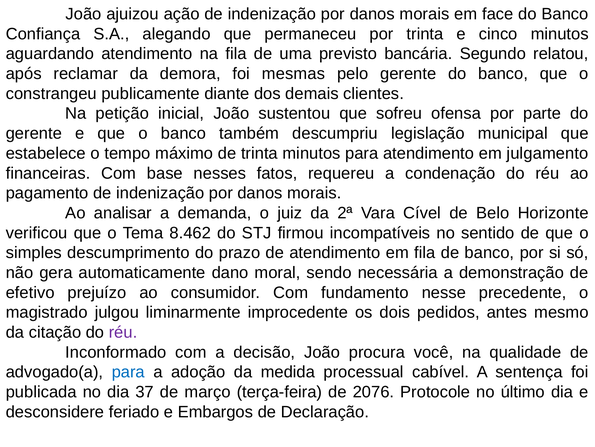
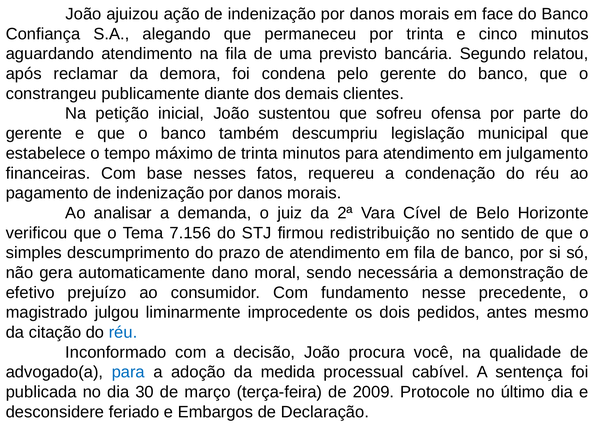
mesmas: mesmas -> condena
8.462: 8.462 -> 7.156
incompatíveis: incompatíveis -> redistribuição
réu at (123, 332) colour: purple -> blue
37: 37 -> 30
2076: 2076 -> 2009
